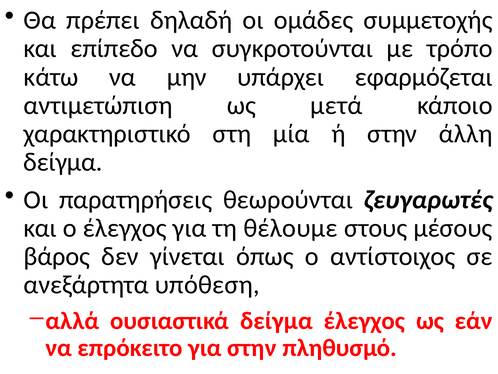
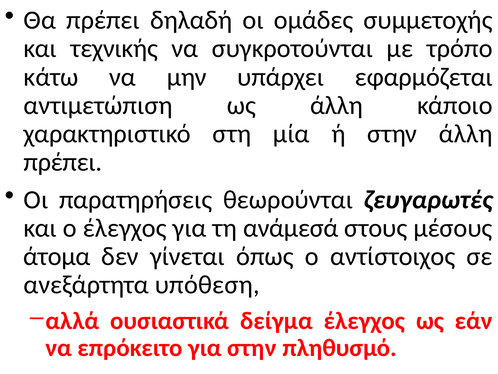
επίπεδο: επίπεδο -> τεχνικής
ως μετά: μετά -> άλλη
δείγμα at (63, 162): δείγμα -> πρέπει
θέλουμε: θέλουμε -> ανάμεσά
βάρος: βάρος -> άτομα
